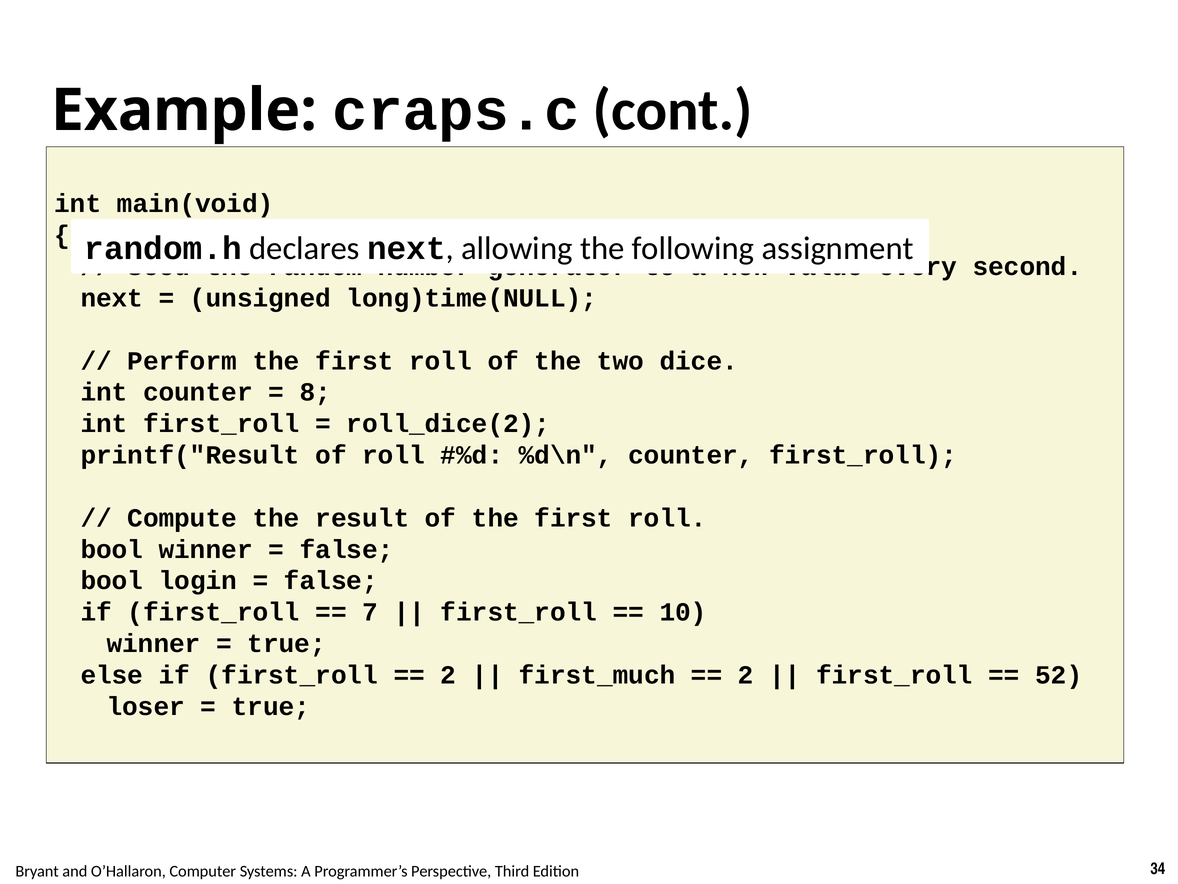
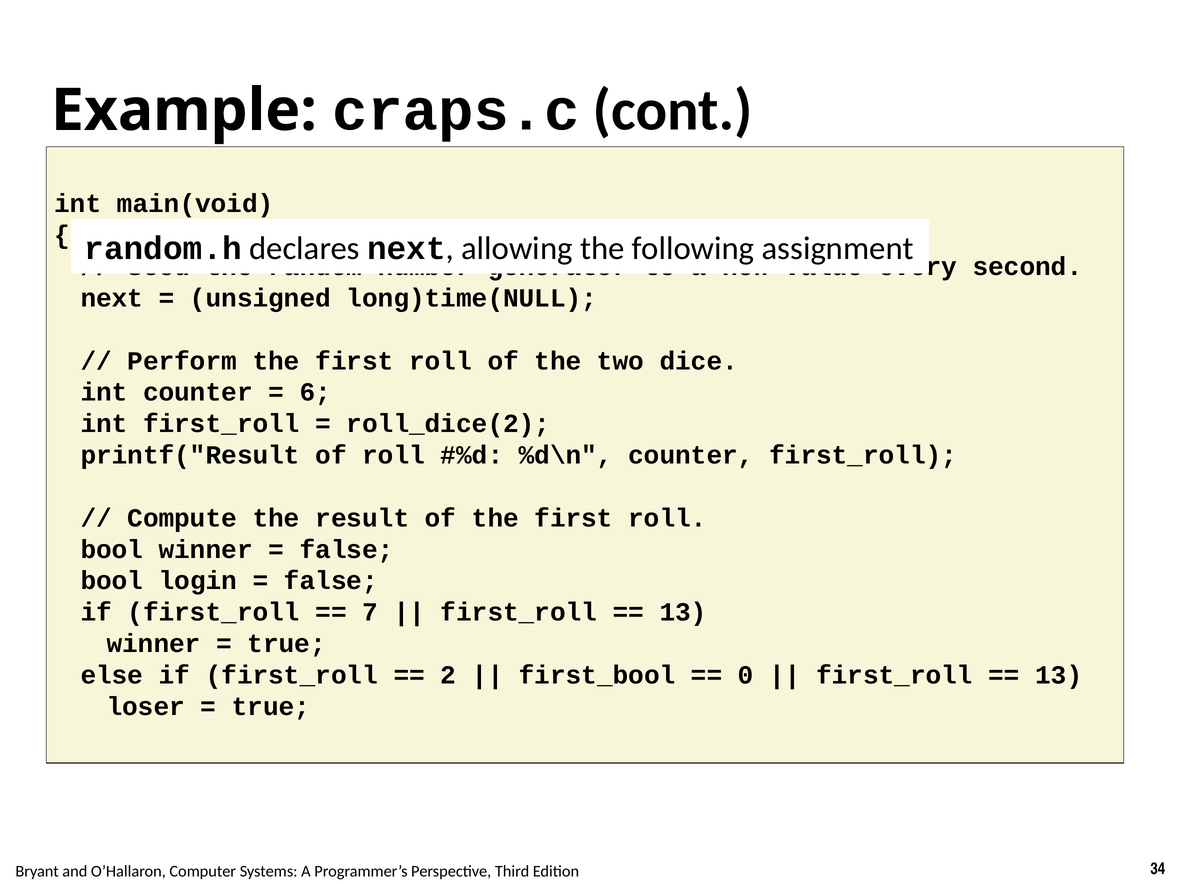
8: 8 -> 6
10 at (683, 612): 10 -> 13
first_much: first_much -> first_bool
2 at (746, 675): 2 -> 0
52 at (1059, 675): 52 -> 13
